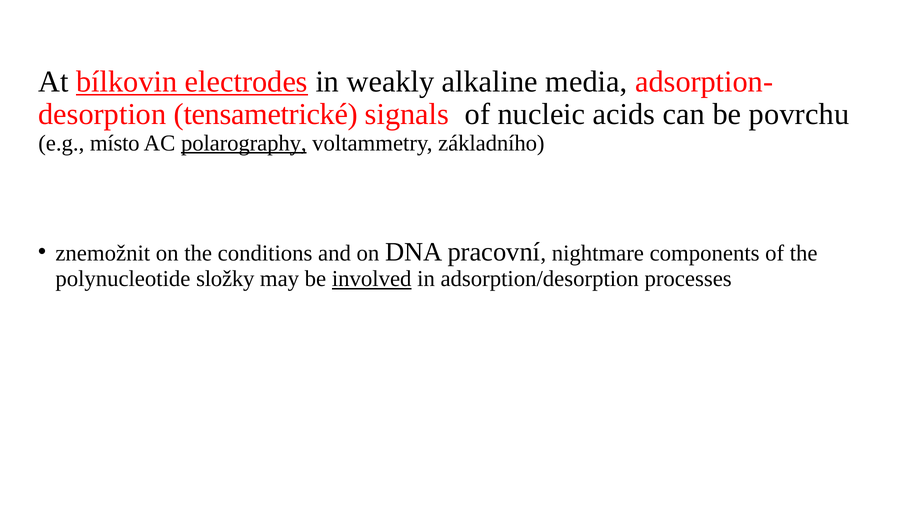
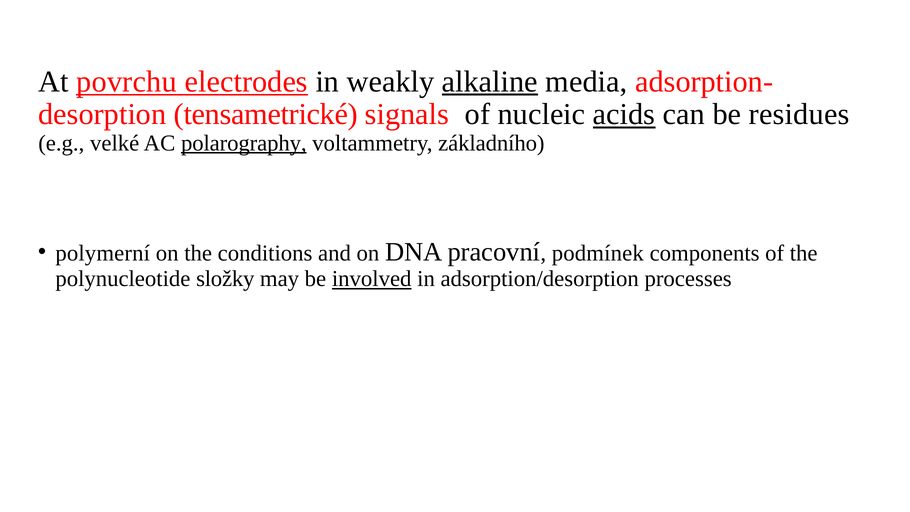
bílkovin: bílkovin -> povrchu
alkaline underline: none -> present
acids underline: none -> present
povrchu: povrchu -> residues
místo: místo -> velké
znemožnit: znemožnit -> polymerní
nightmare: nightmare -> podmínek
